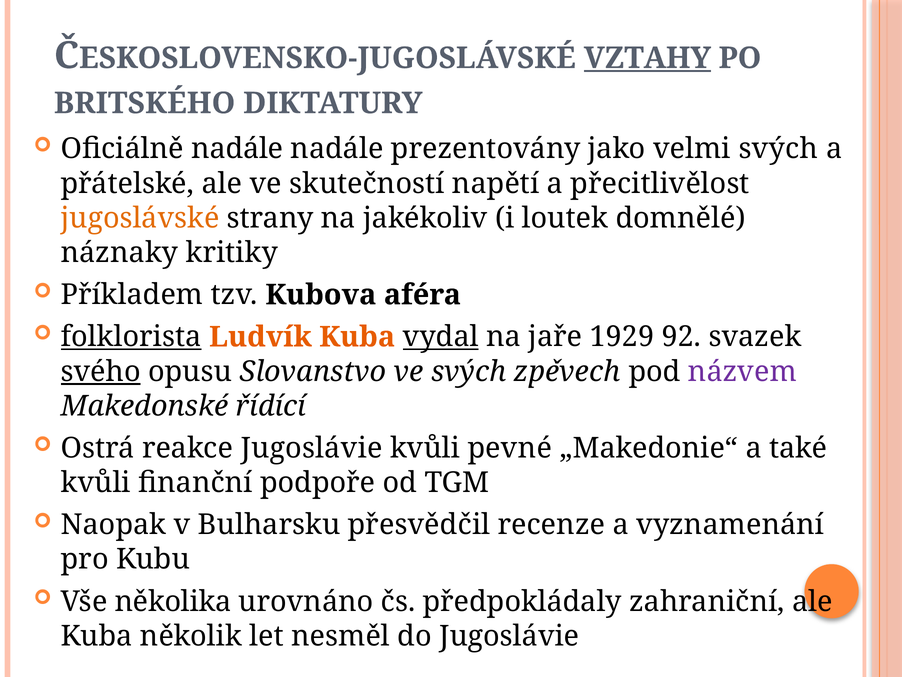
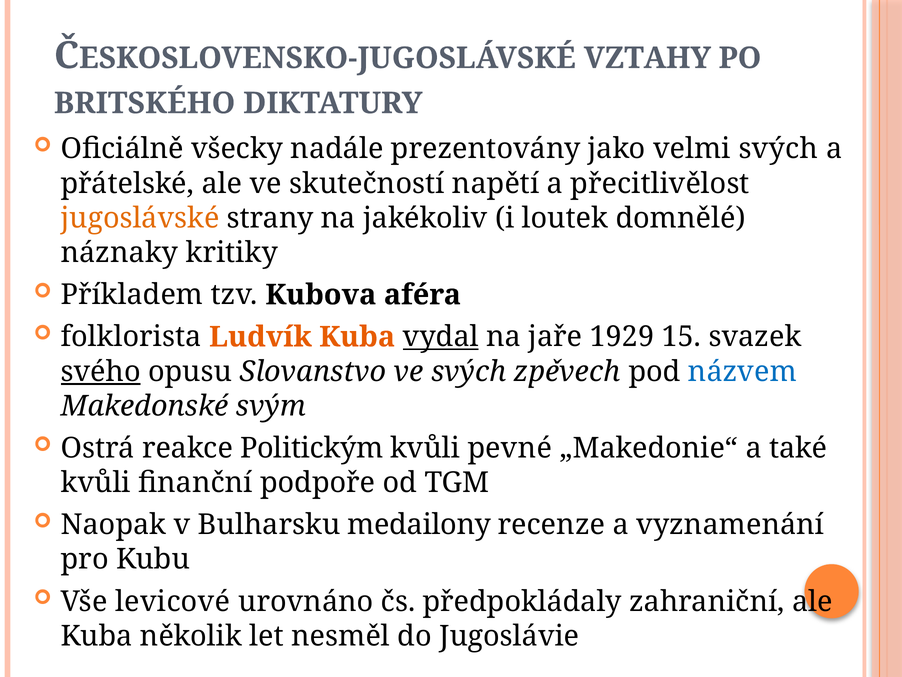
VZTAHY underline: present -> none
Oficiálně nadále: nadále -> všecky
folklorista underline: present -> none
92: 92 -> 15
názvem colour: purple -> blue
řídící: řídící -> svým
reakce Jugoslávie: Jugoslávie -> Politickým
přesvědčil: přesvědčil -> medailony
několika: několika -> levicové
